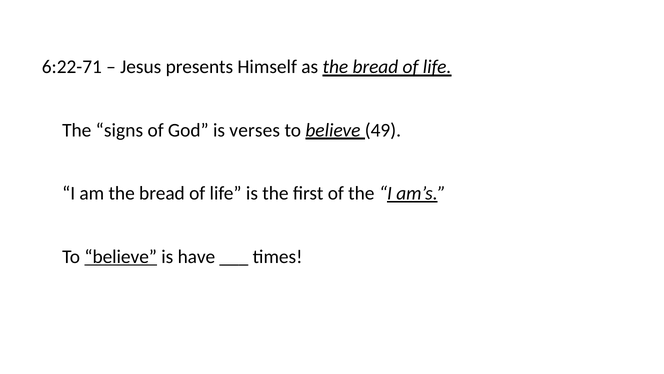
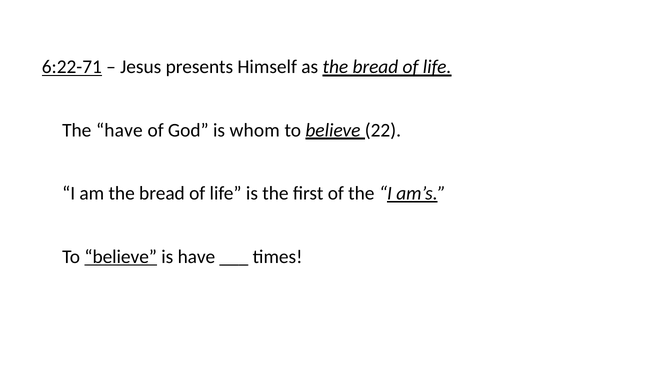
6:22-71 underline: none -> present
The signs: signs -> have
verses: verses -> whom
49: 49 -> 22
